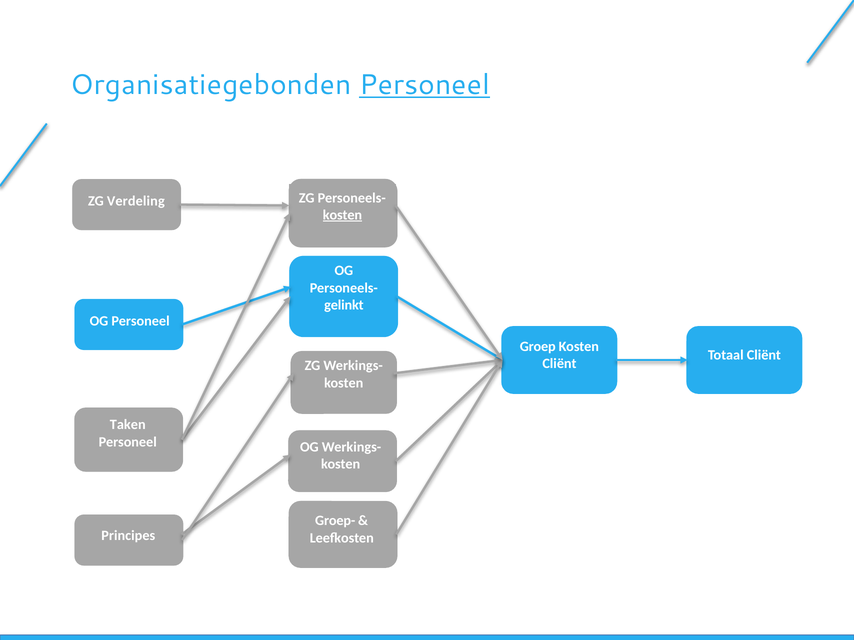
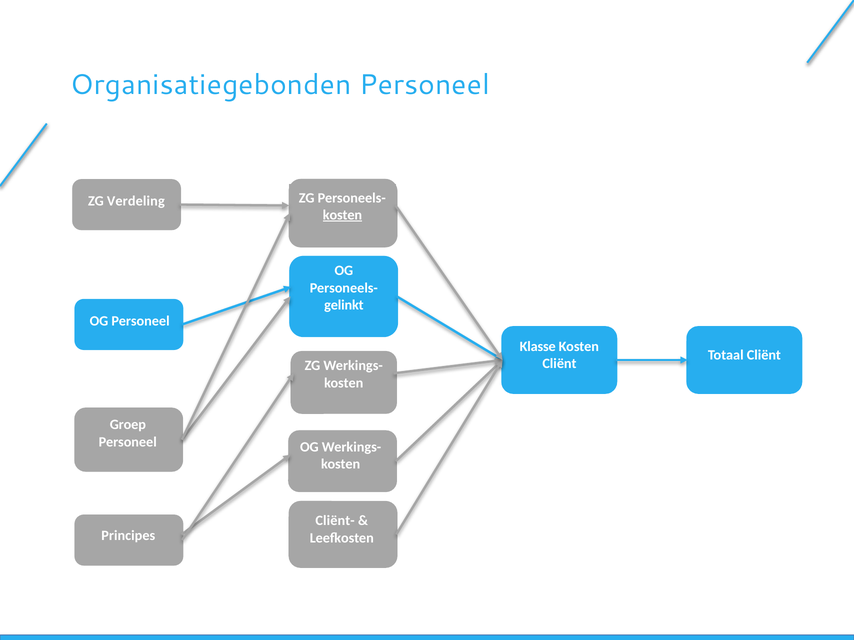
Personeel at (425, 85) underline: present -> none
Groep: Groep -> Klasse
Taken: Taken -> Groep
Groep-: Groep- -> Cliënt-
